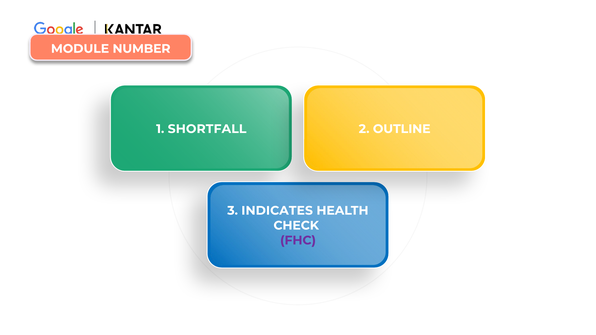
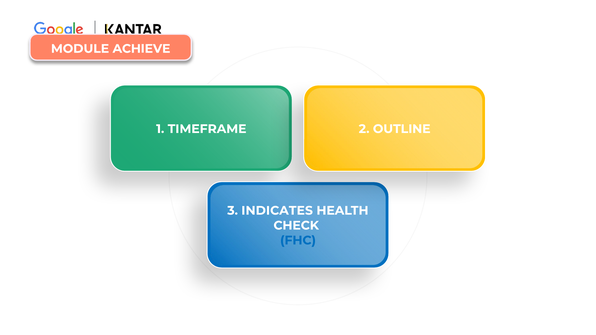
NUMBER: NUMBER -> ACHIEVE
SHORTFALL: SHORTFALL -> TIMEFRAME
FHC colour: purple -> blue
